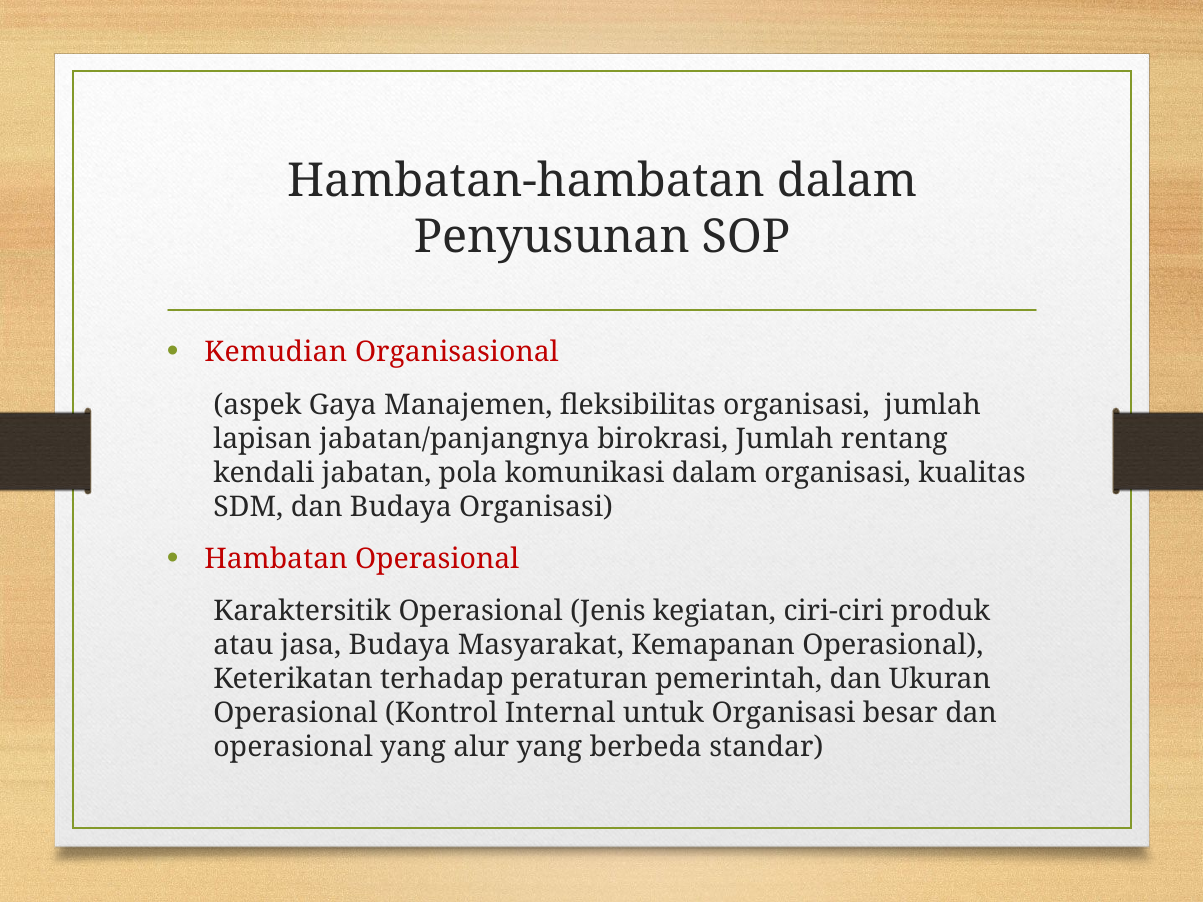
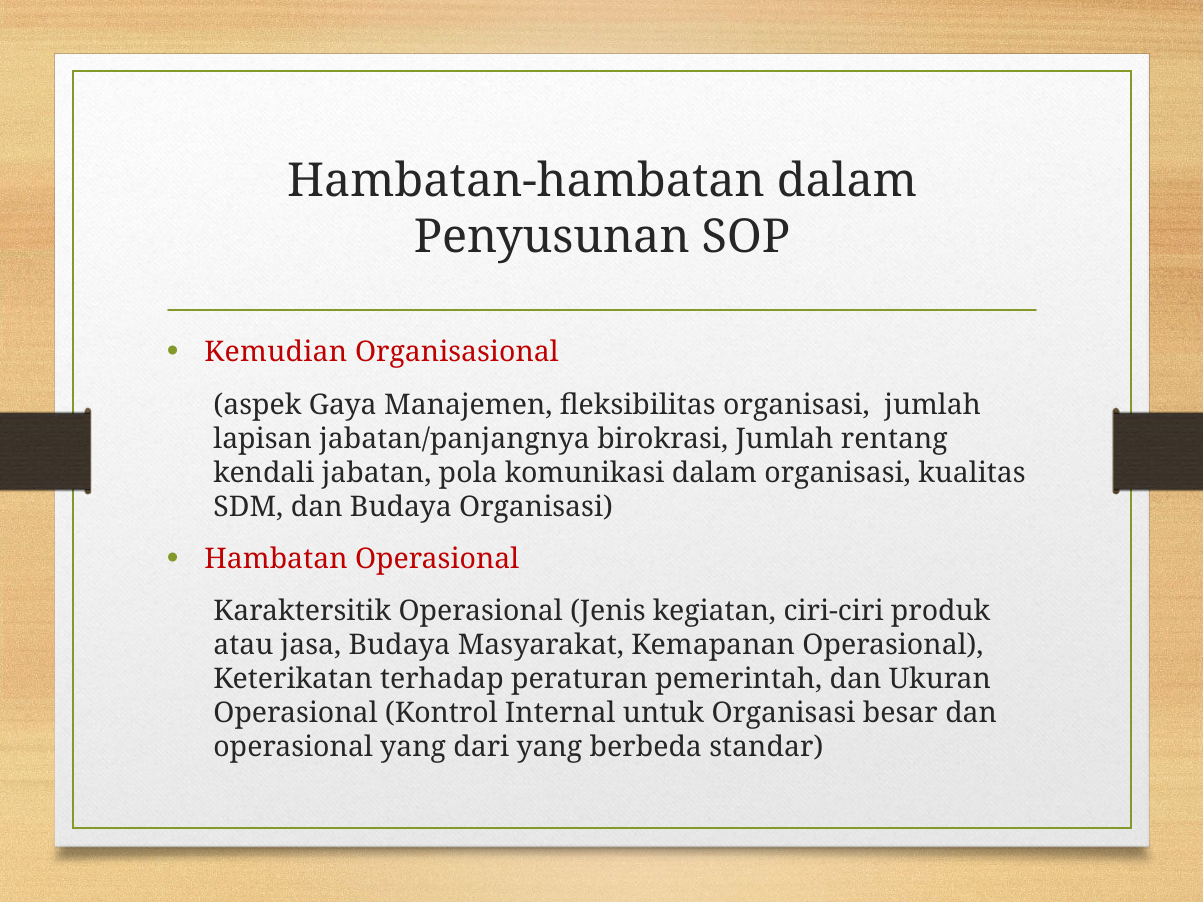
alur: alur -> dari
